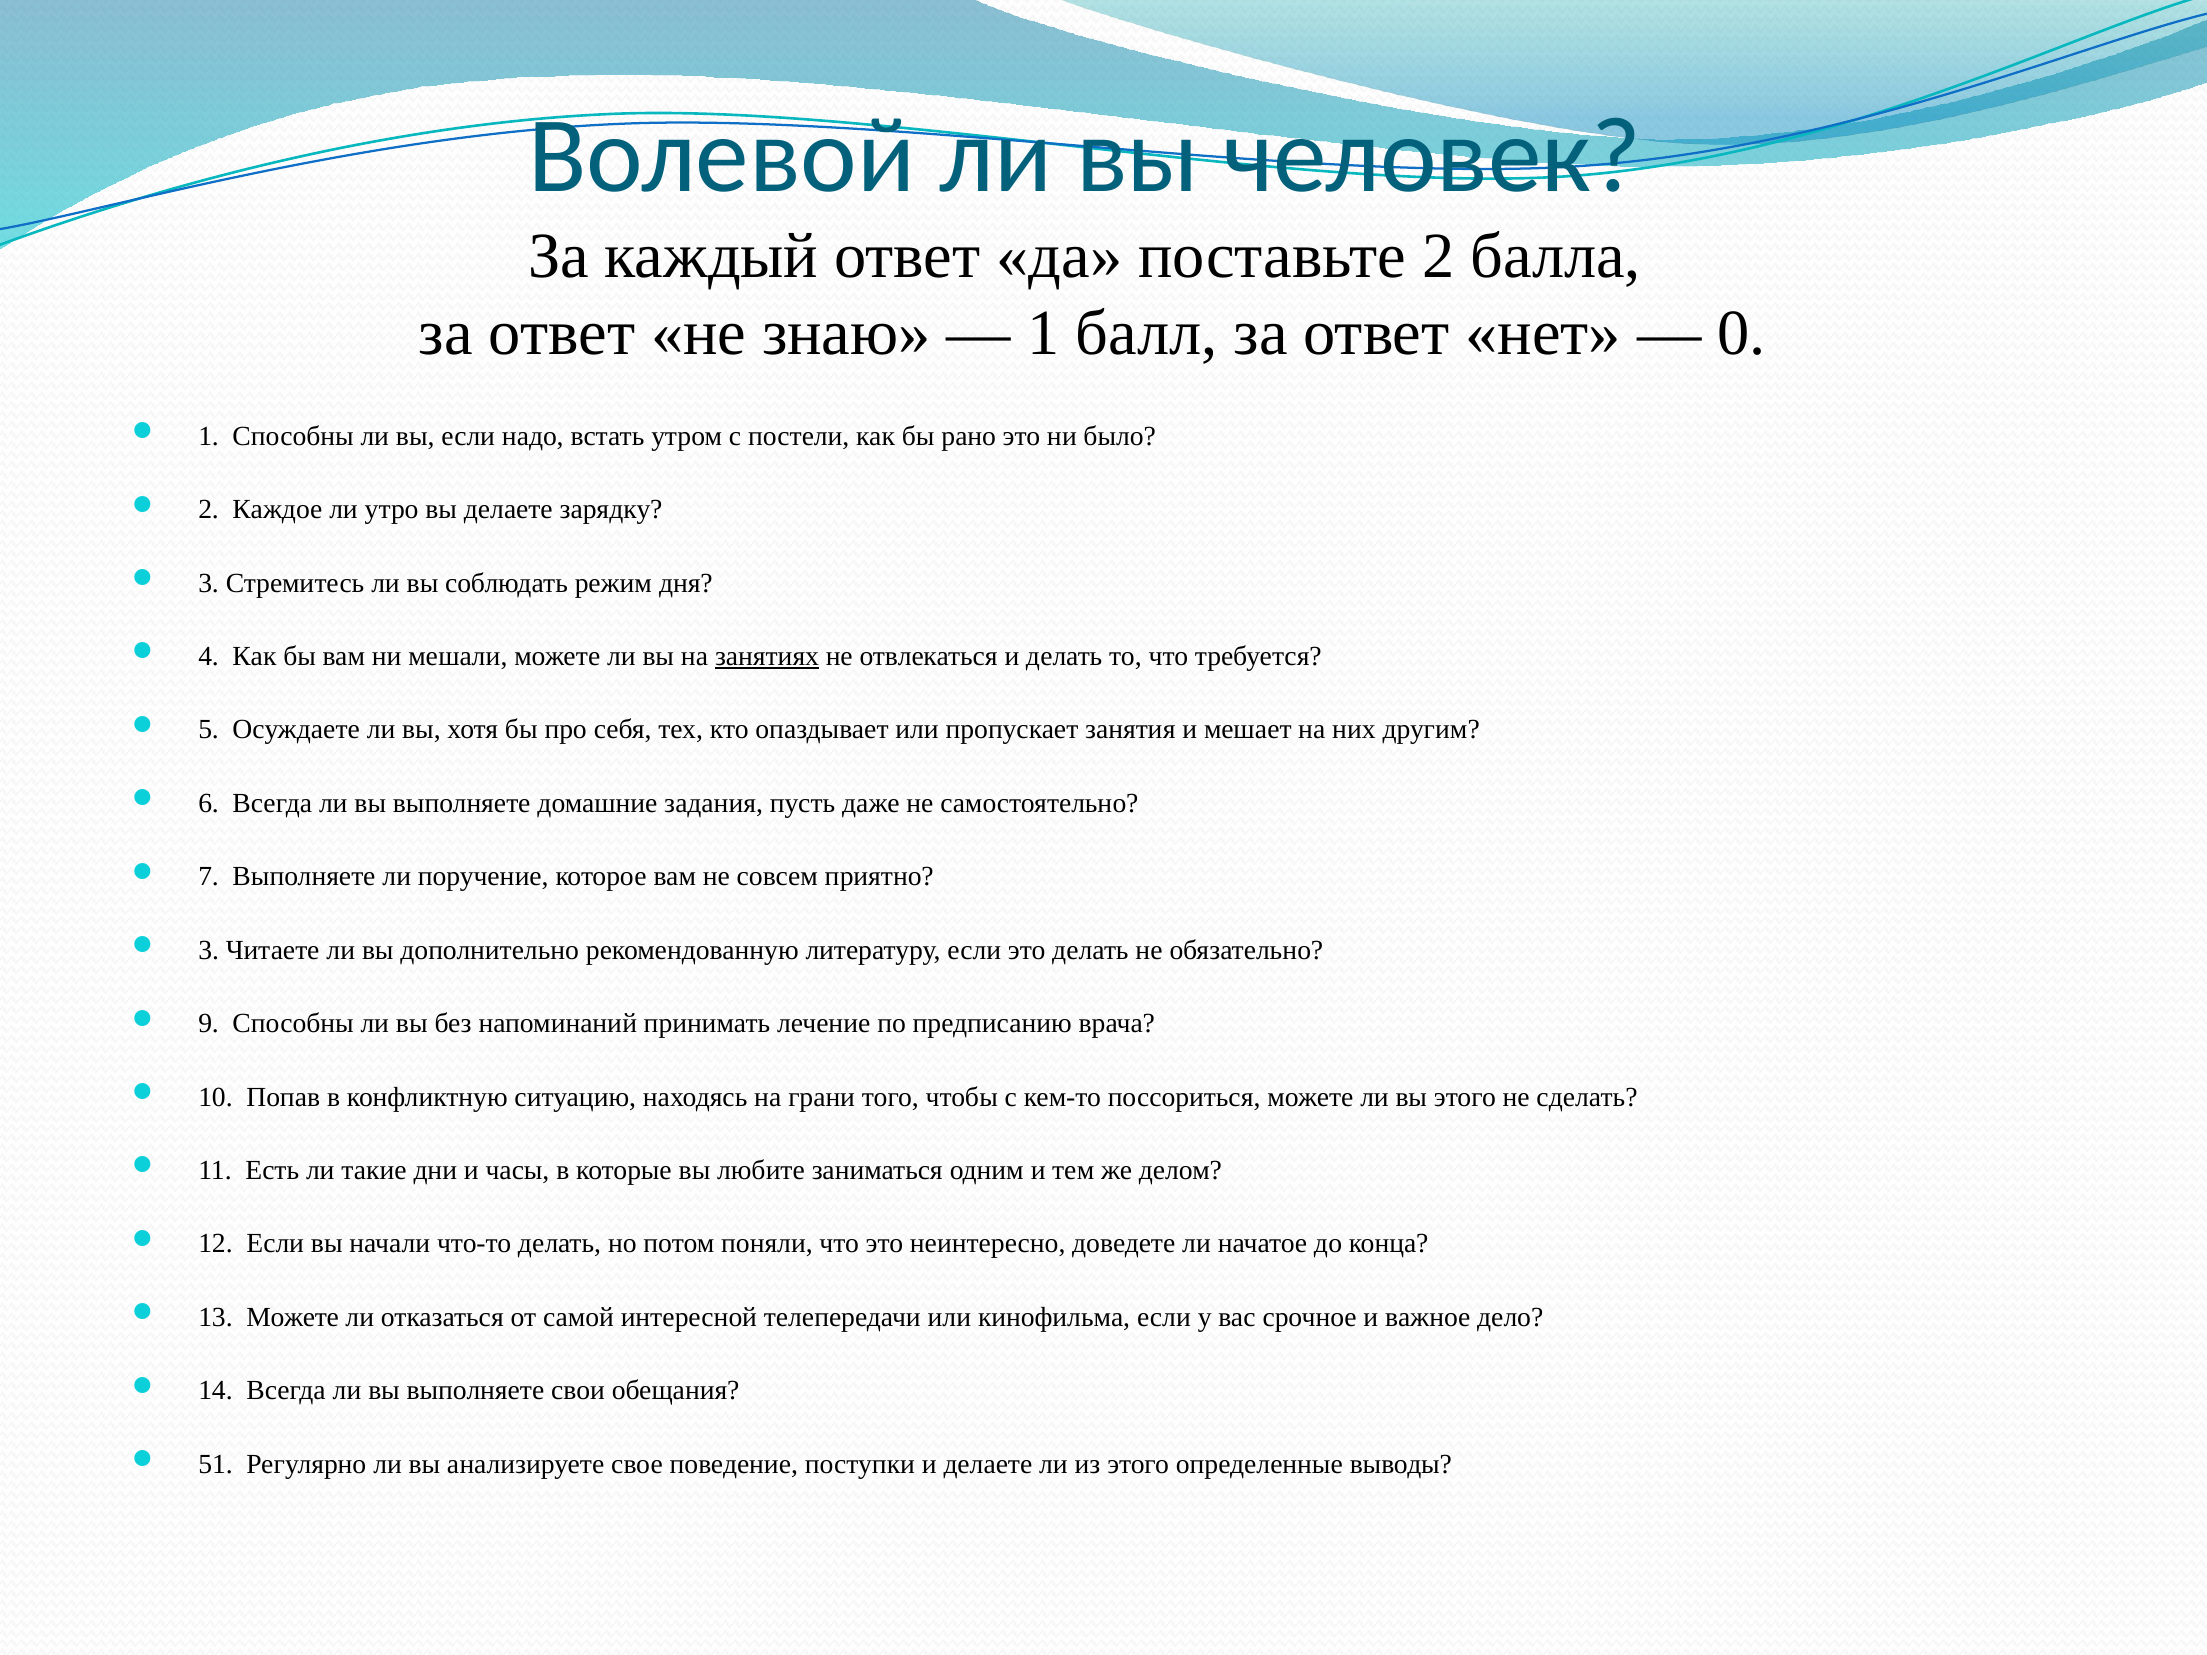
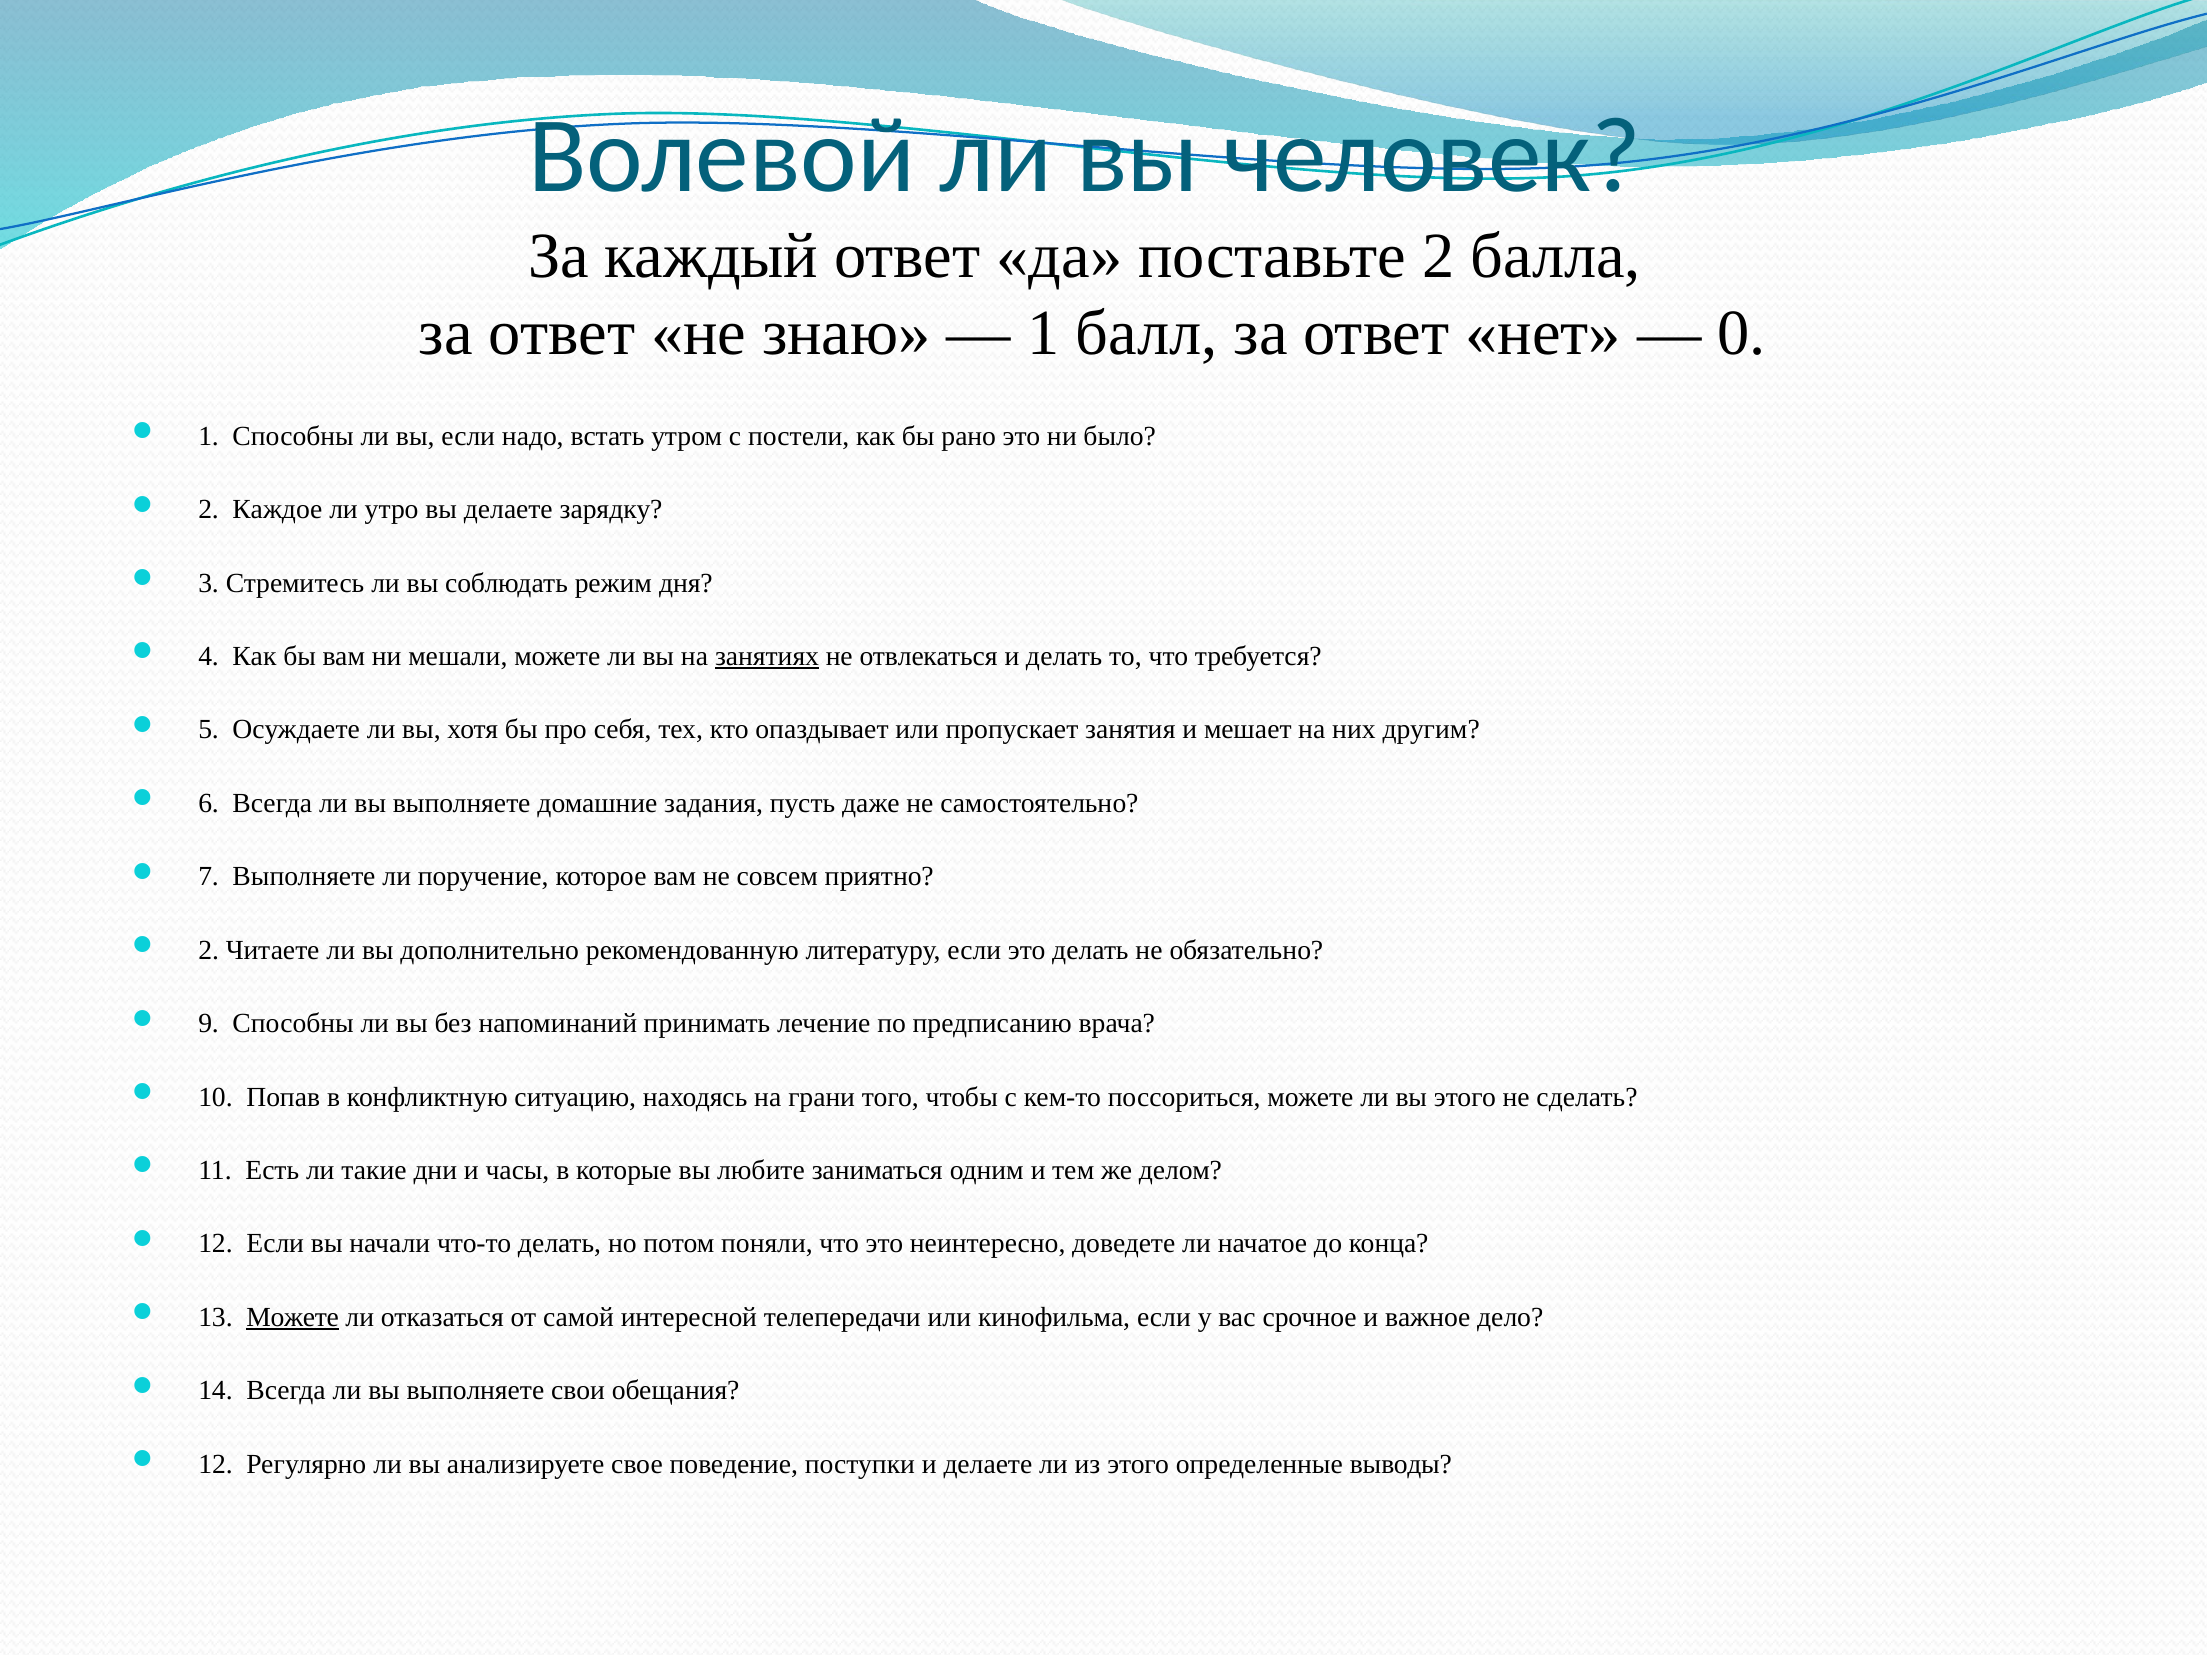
3 at (209, 950): 3 -> 2
Можете at (293, 1317) underline: none -> present
51 at (216, 1464): 51 -> 12
